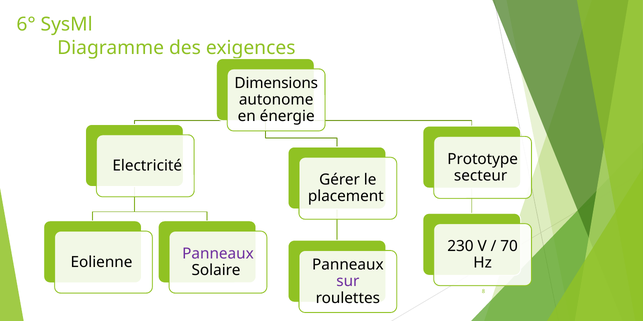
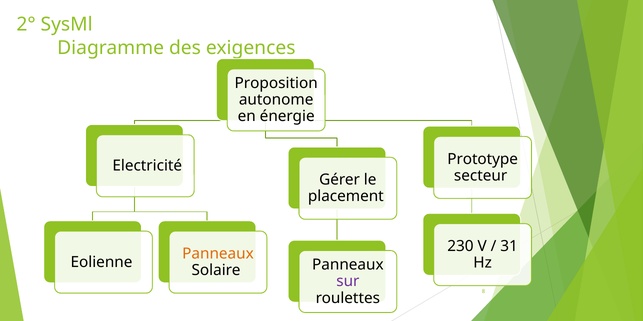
6°: 6° -> 2°
Dimensions: Dimensions -> Proposition
70: 70 -> 31
Panneaux at (218, 254) colour: purple -> orange
